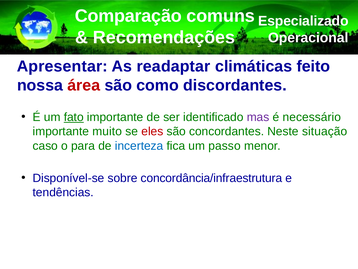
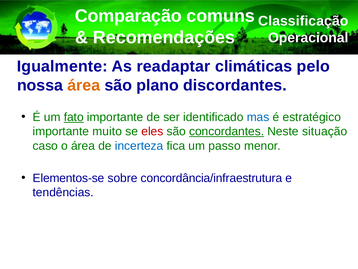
Especializado: Especializado -> Classificação
Apresentar: Apresentar -> Igualmente
feito: feito -> pelo
área at (84, 85) colour: red -> orange
como: como -> plano
mas colour: purple -> blue
necessário: necessário -> estratégico
concordantes underline: none -> present
o para: para -> área
Disponível-se: Disponível-se -> Elementos-se
